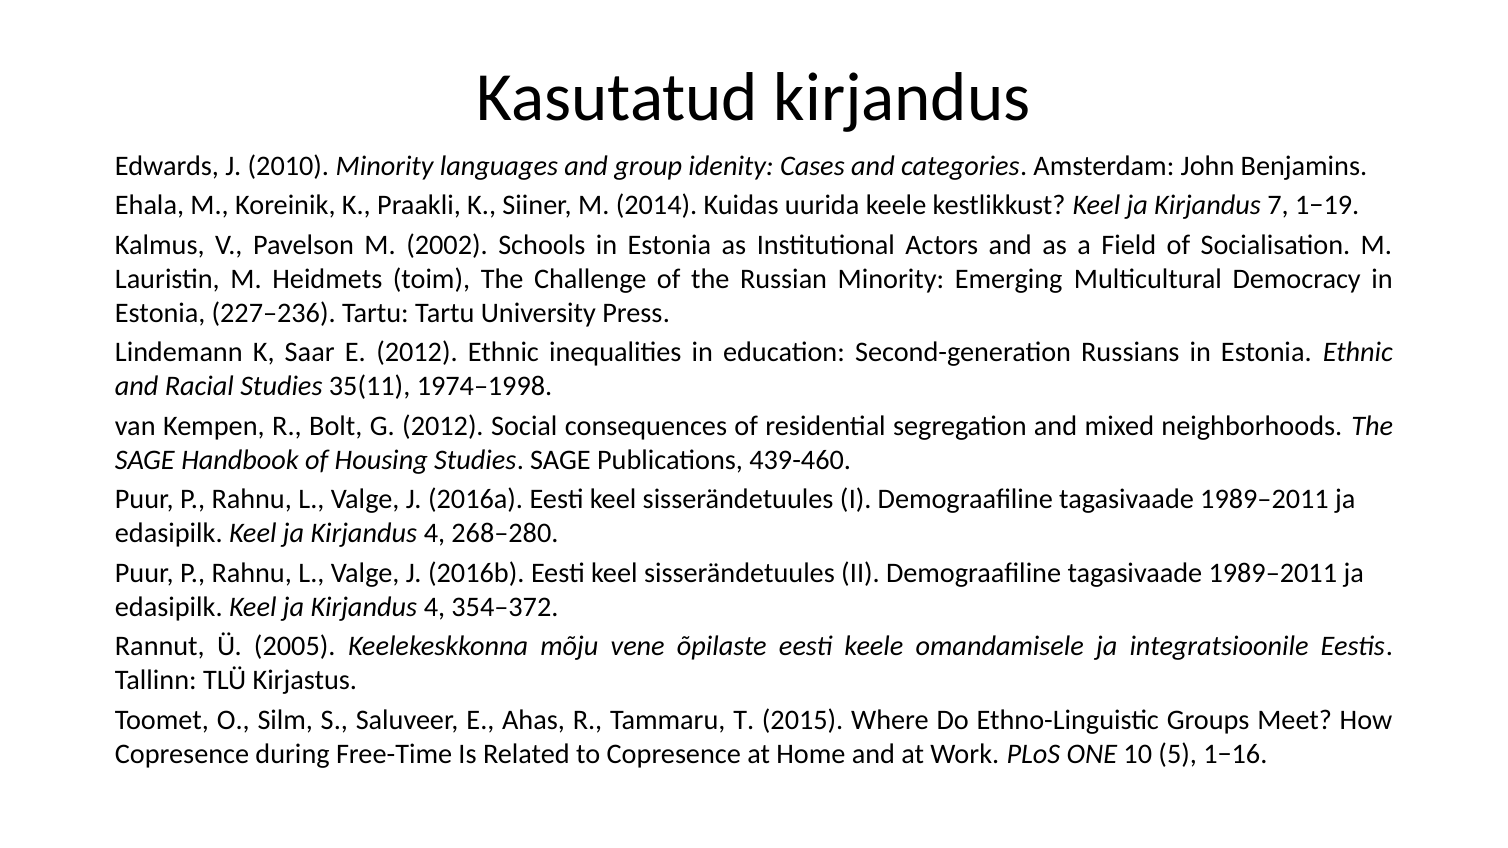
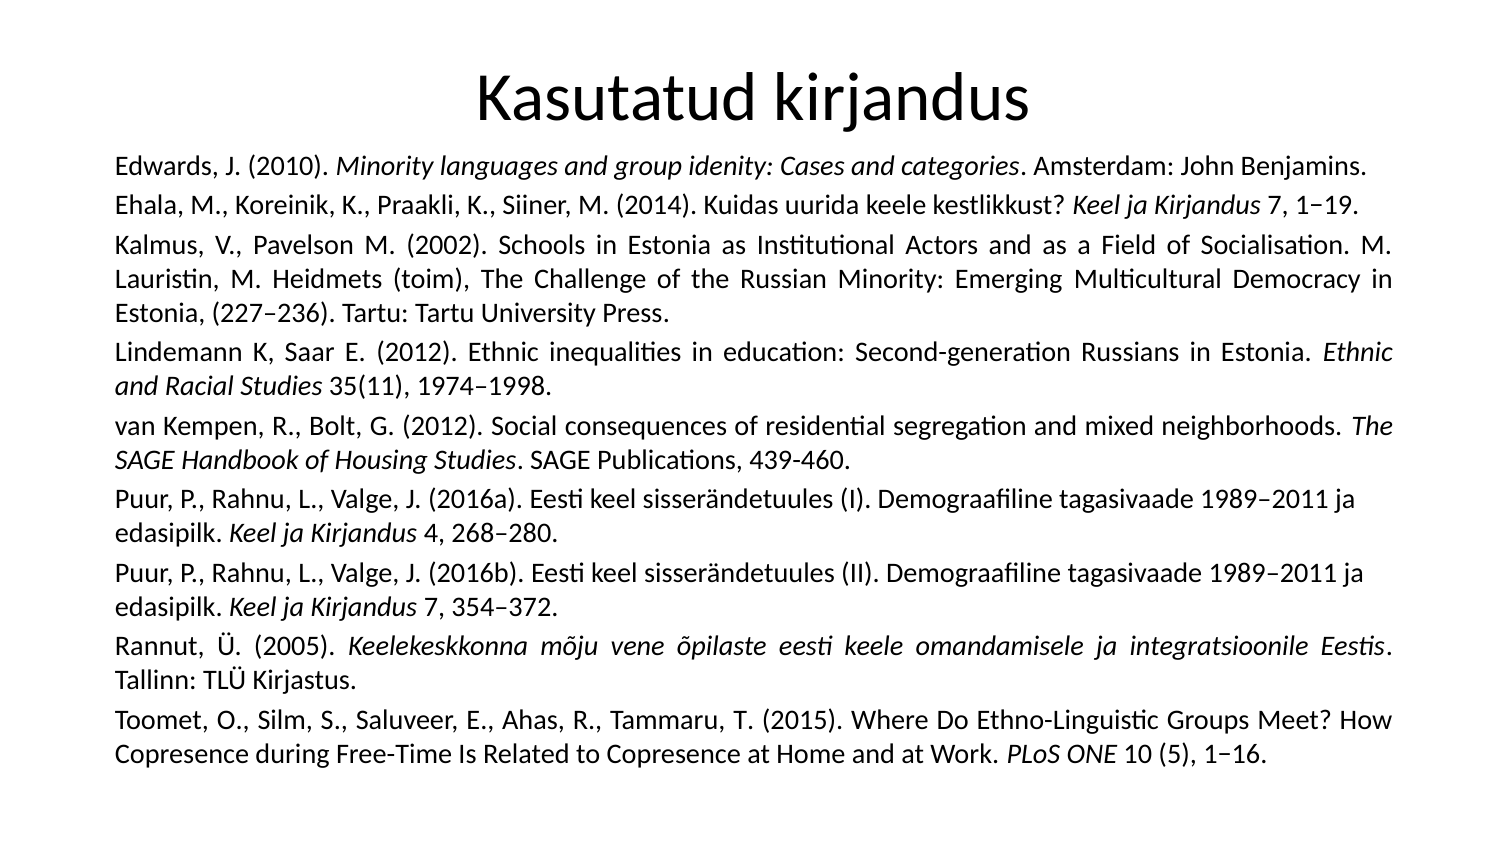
4 at (434, 607): 4 -> 7
